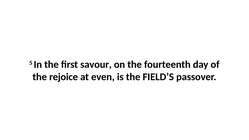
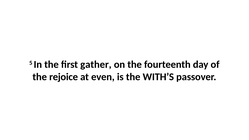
savour: savour -> gather
FIELD’S: FIELD’S -> WITH’S
